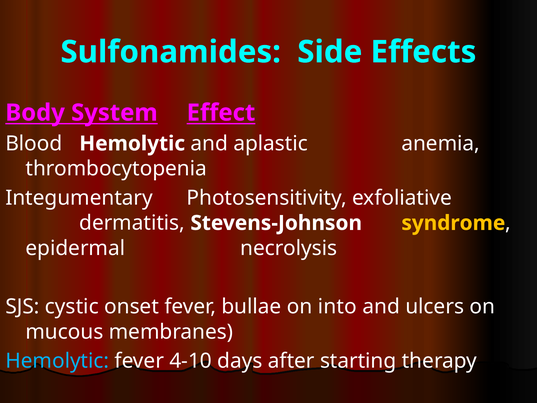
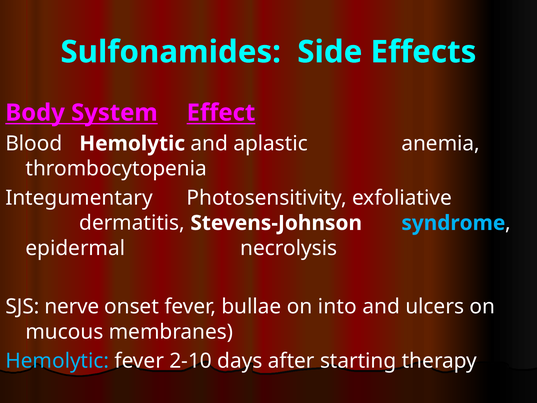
syndrome colour: yellow -> light blue
cystic: cystic -> nerve
4-10: 4-10 -> 2-10
